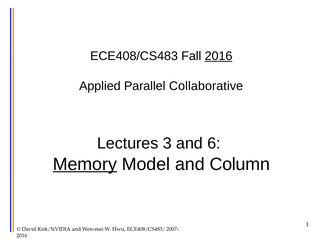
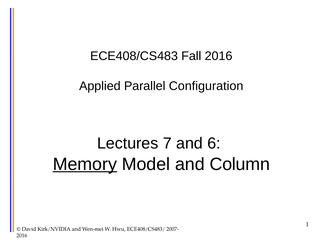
2016 at (219, 56) underline: present -> none
Collaborative: Collaborative -> Configuration
3: 3 -> 7
